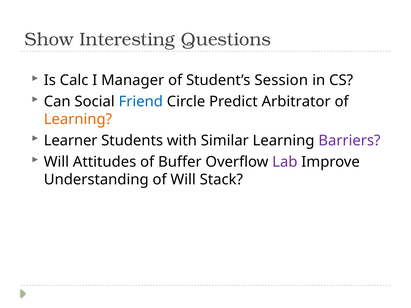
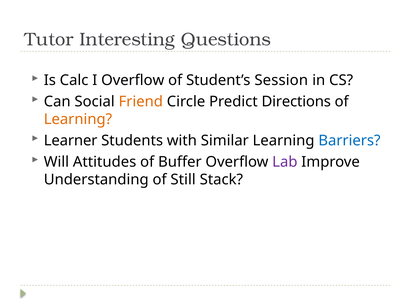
Show: Show -> Tutor
I Manager: Manager -> Overflow
Friend colour: blue -> orange
Arbitrator: Arbitrator -> Directions
Barriers colour: purple -> blue
of Will: Will -> Still
